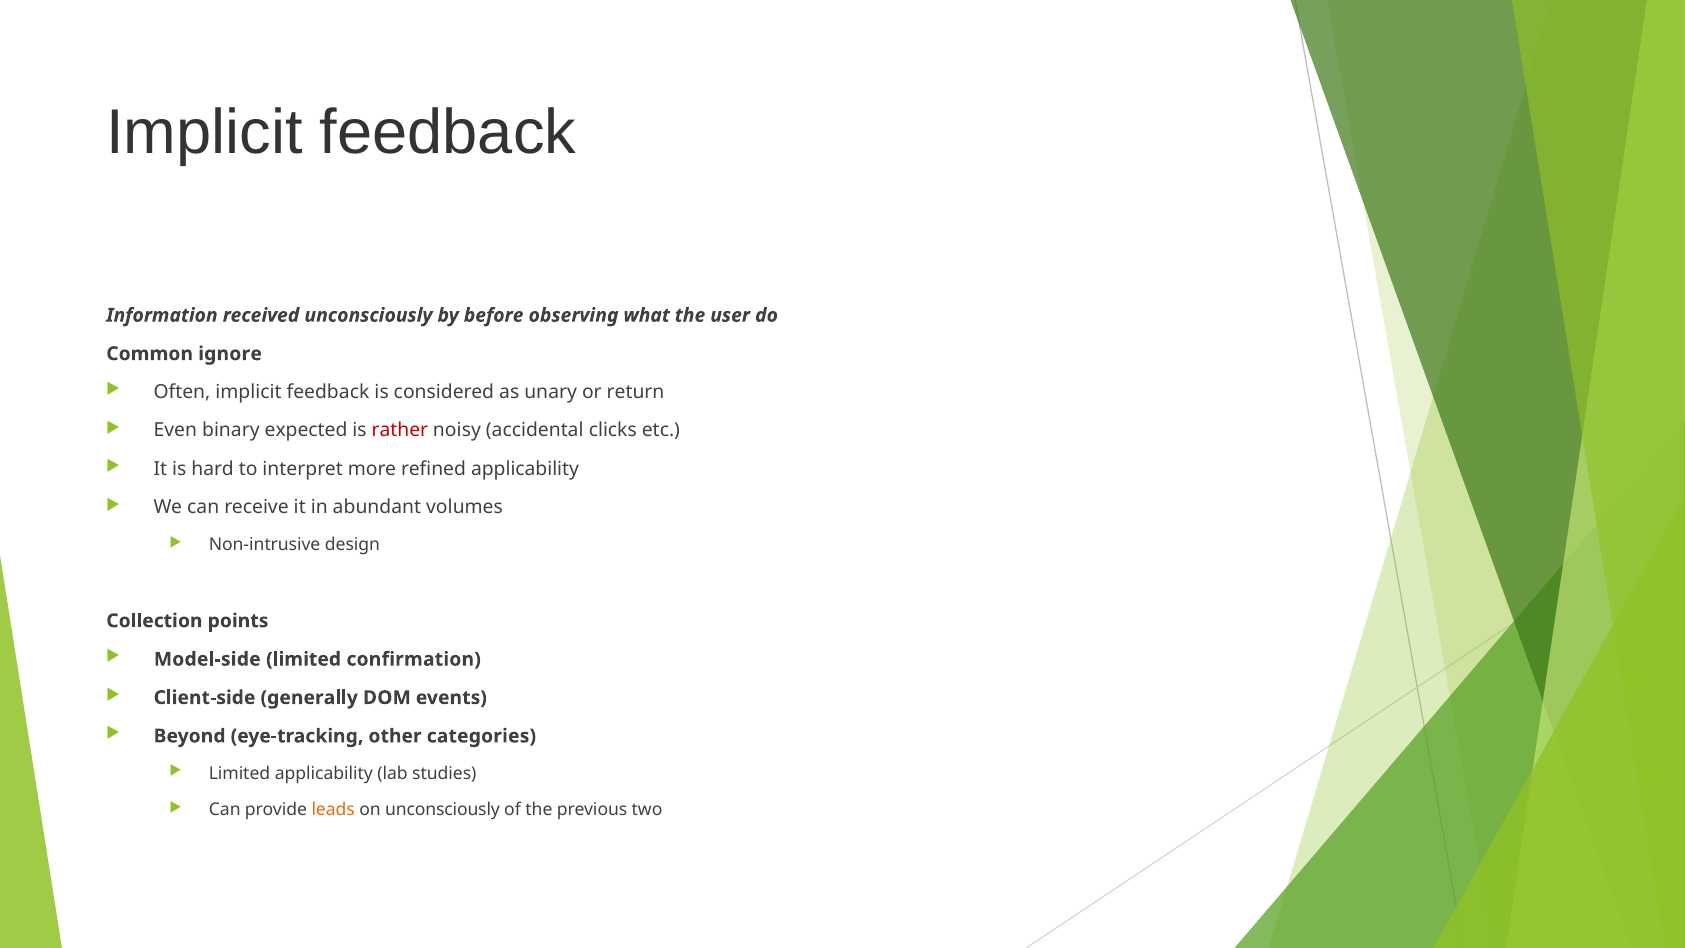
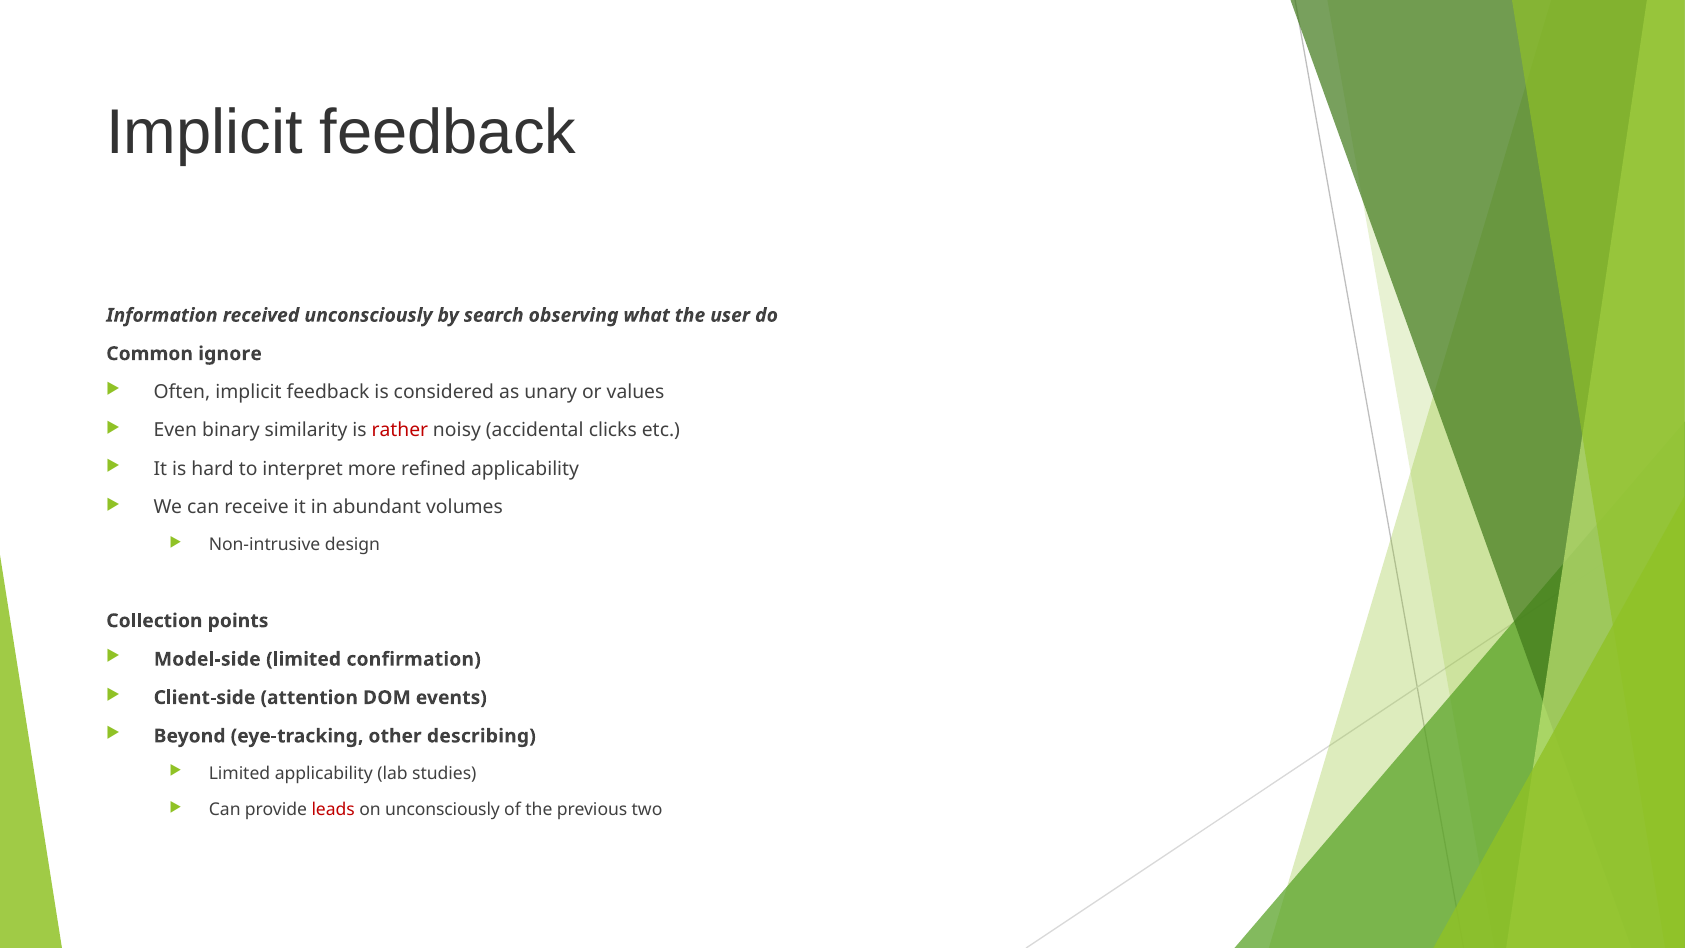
before: before -> search
return: return -> values
expected: expected -> similarity
generally: generally -> attention
categories: categories -> describing
leads colour: orange -> red
